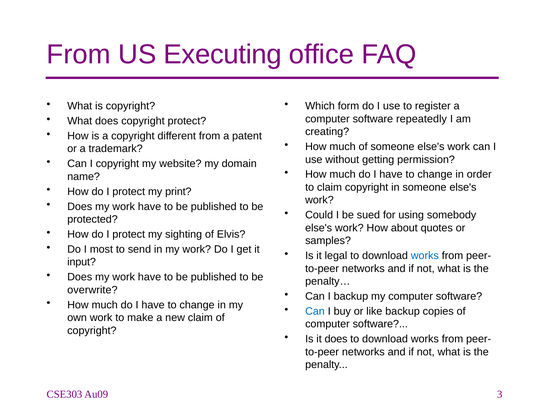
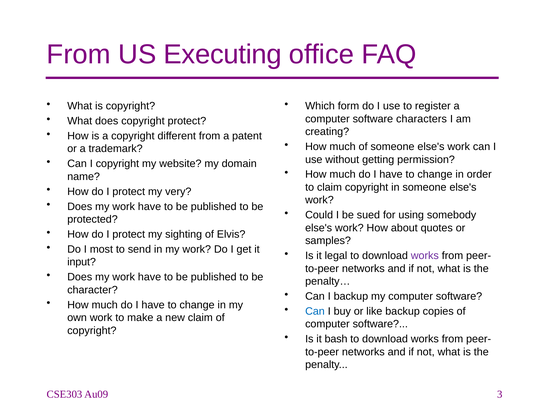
repeatedly: repeatedly -> characters
print: print -> very
works at (425, 256) colour: blue -> purple
overwrite: overwrite -> character
it does: does -> bash
